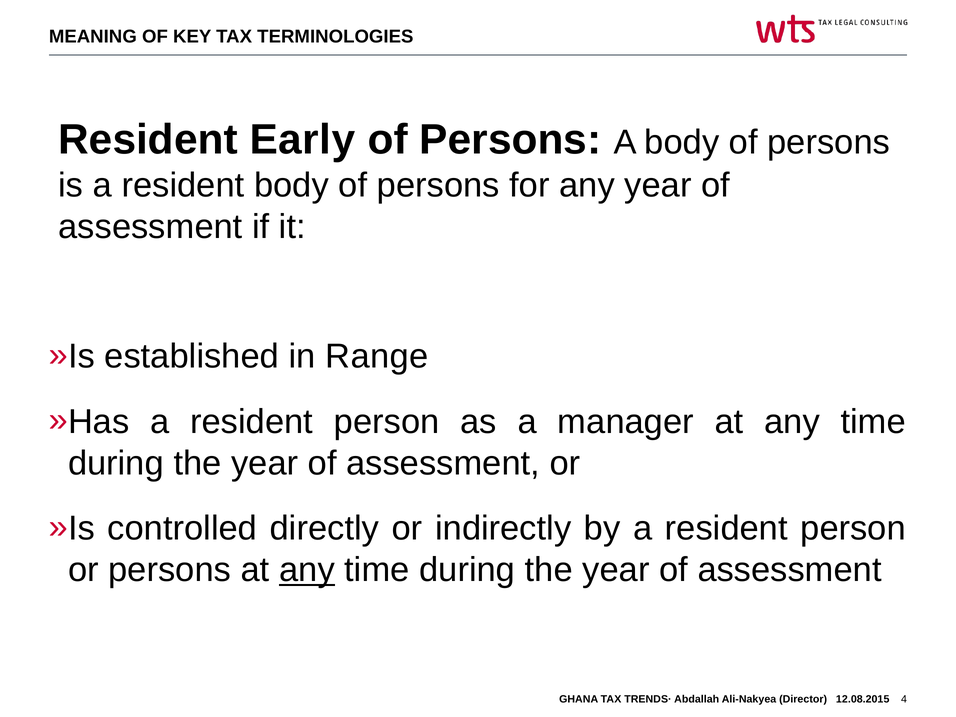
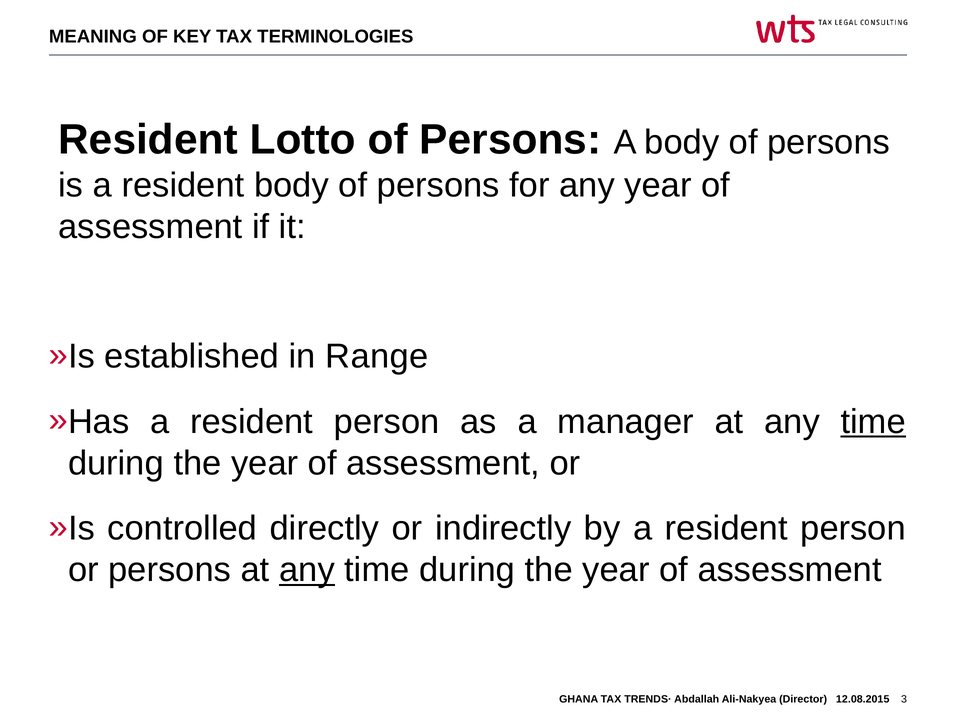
Early: Early -> Lotto
time at (873, 422) underline: none -> present
4: 4 -> 3
